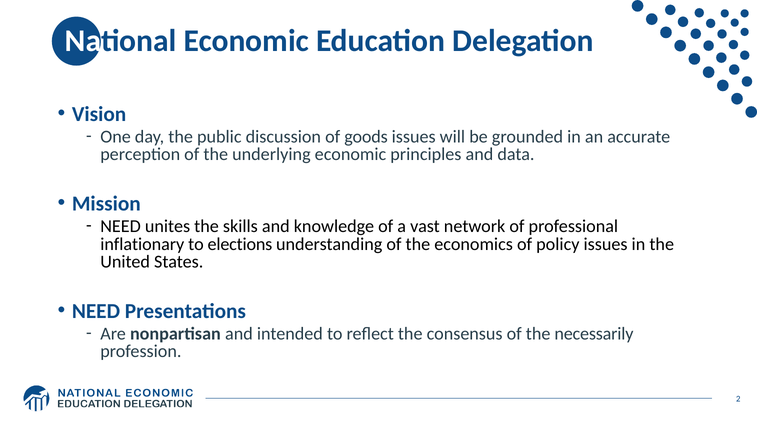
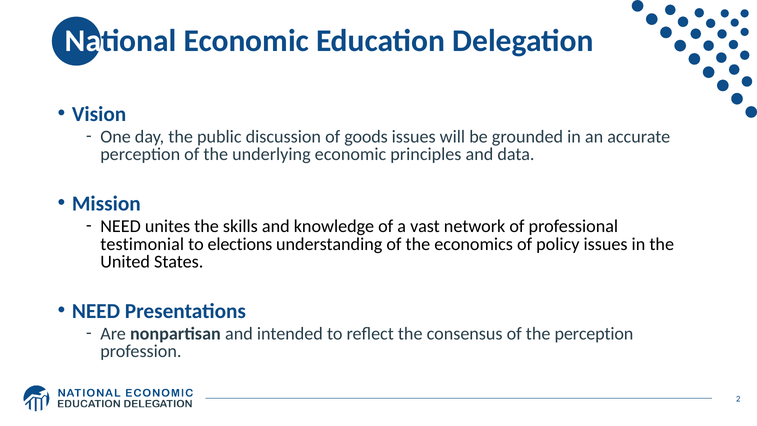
inflationary: inflationary -> testimonial
the necessarily: necessarily -> perception
